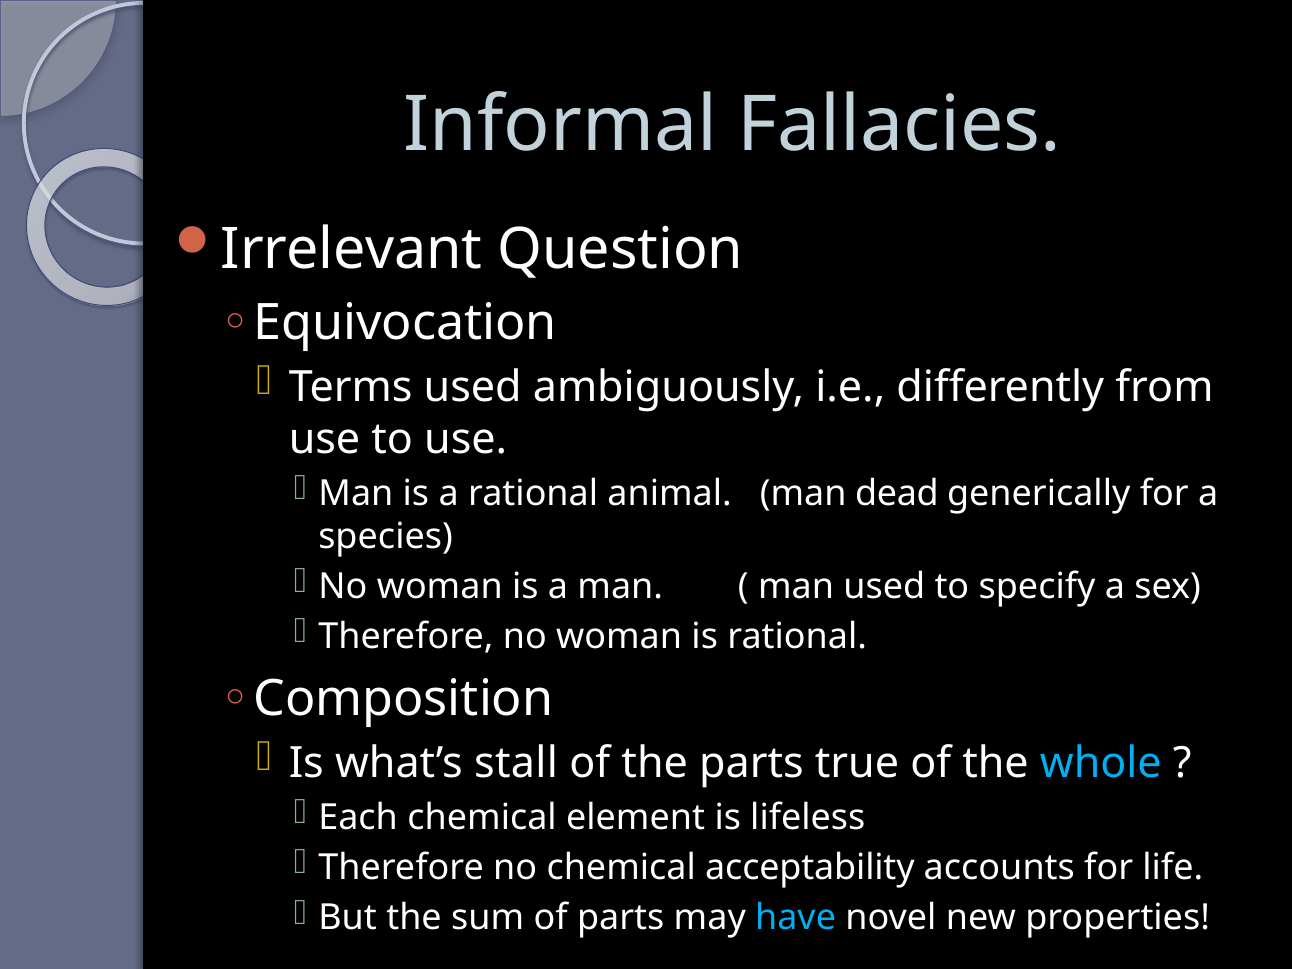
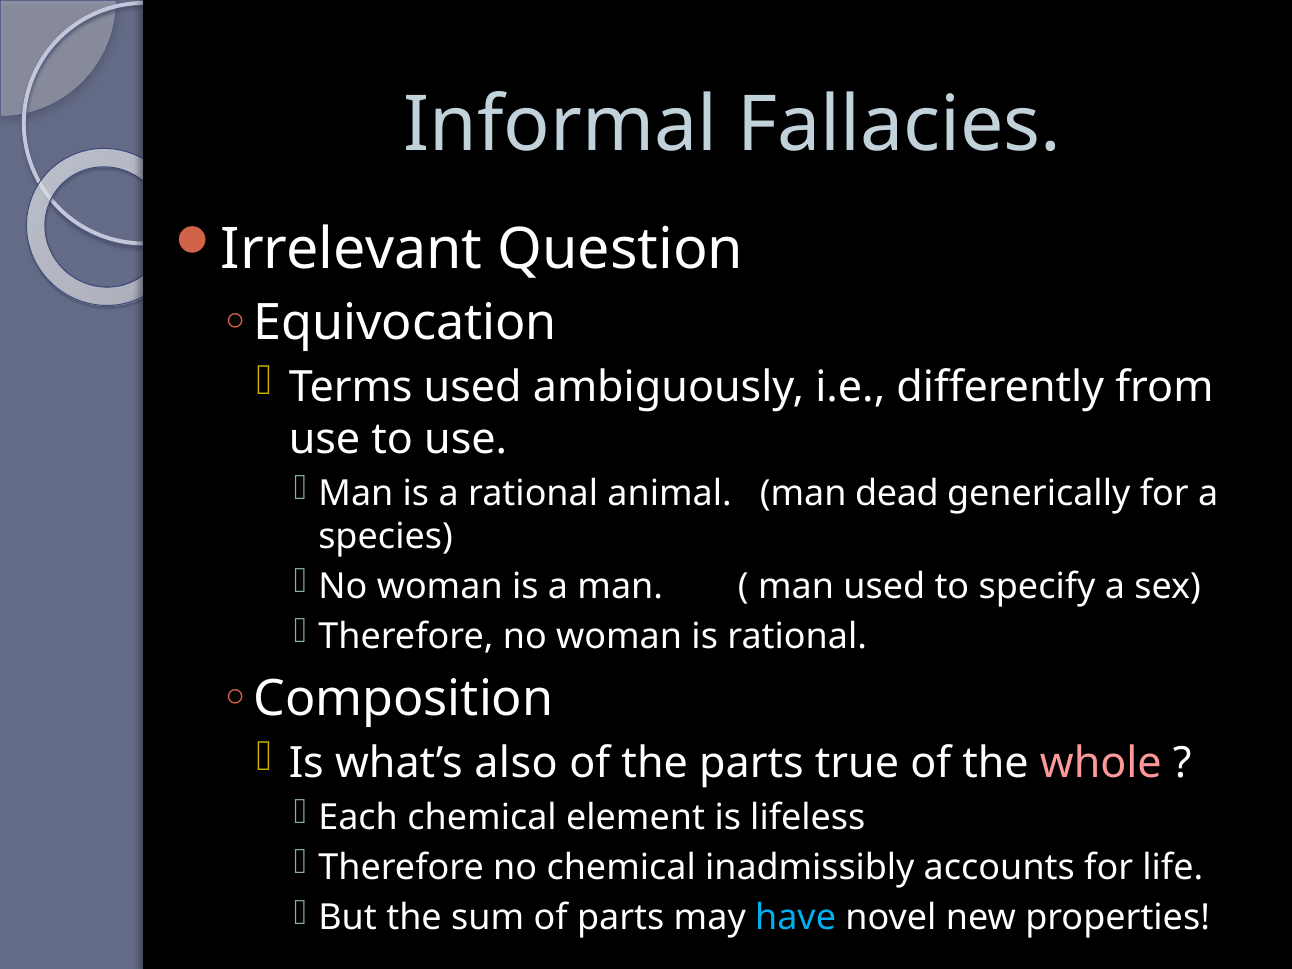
stall: stall -> also
whole colour: light blue -> pink
acceptability: acceptability -> inadmissibly
